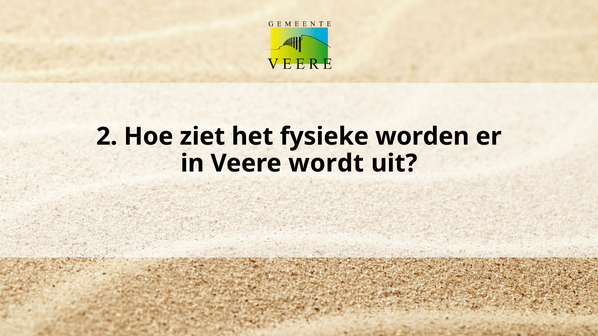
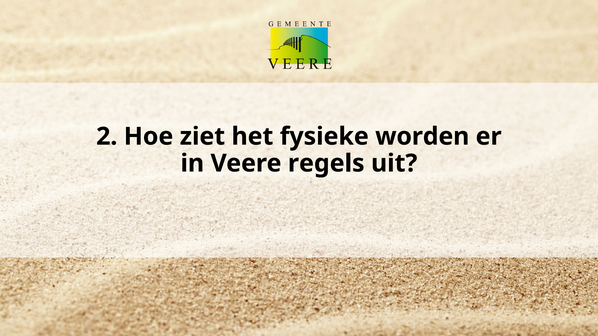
wordt: wordt -> regels
